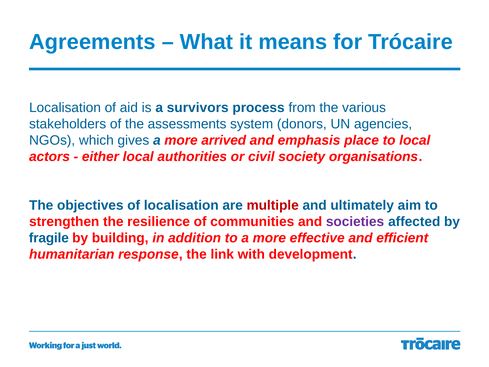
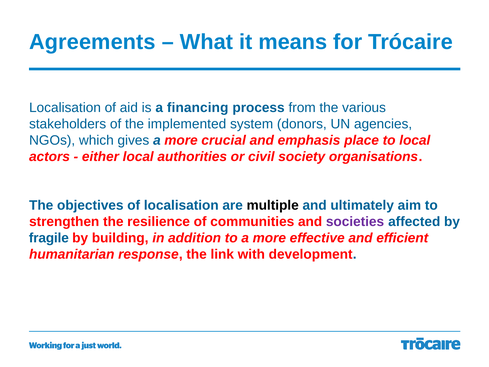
survivors: survivors -> financing
assessments: assessments -> implemented
arrived: arrived -> crucial
multiple colour: red -> black
